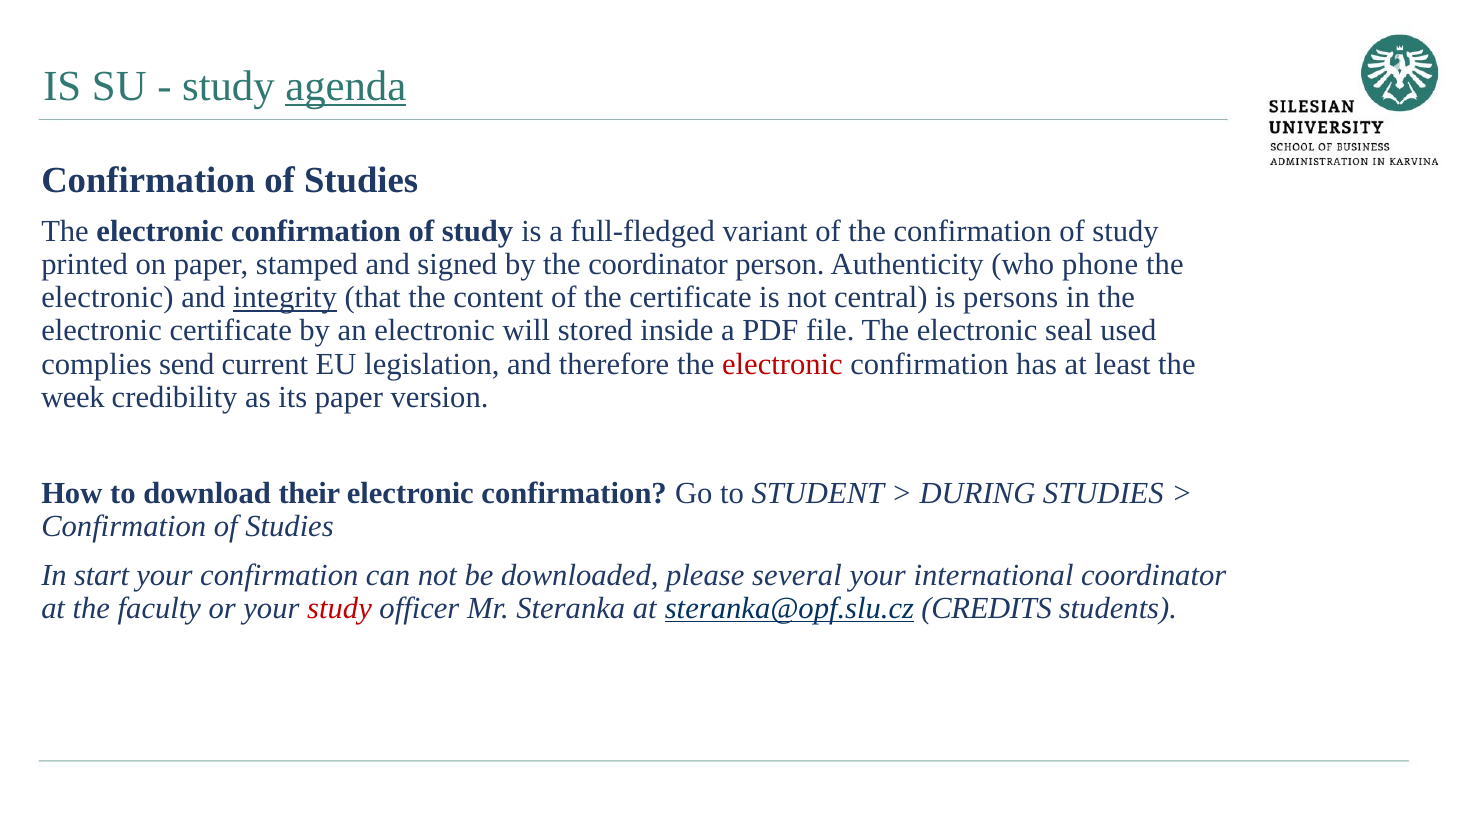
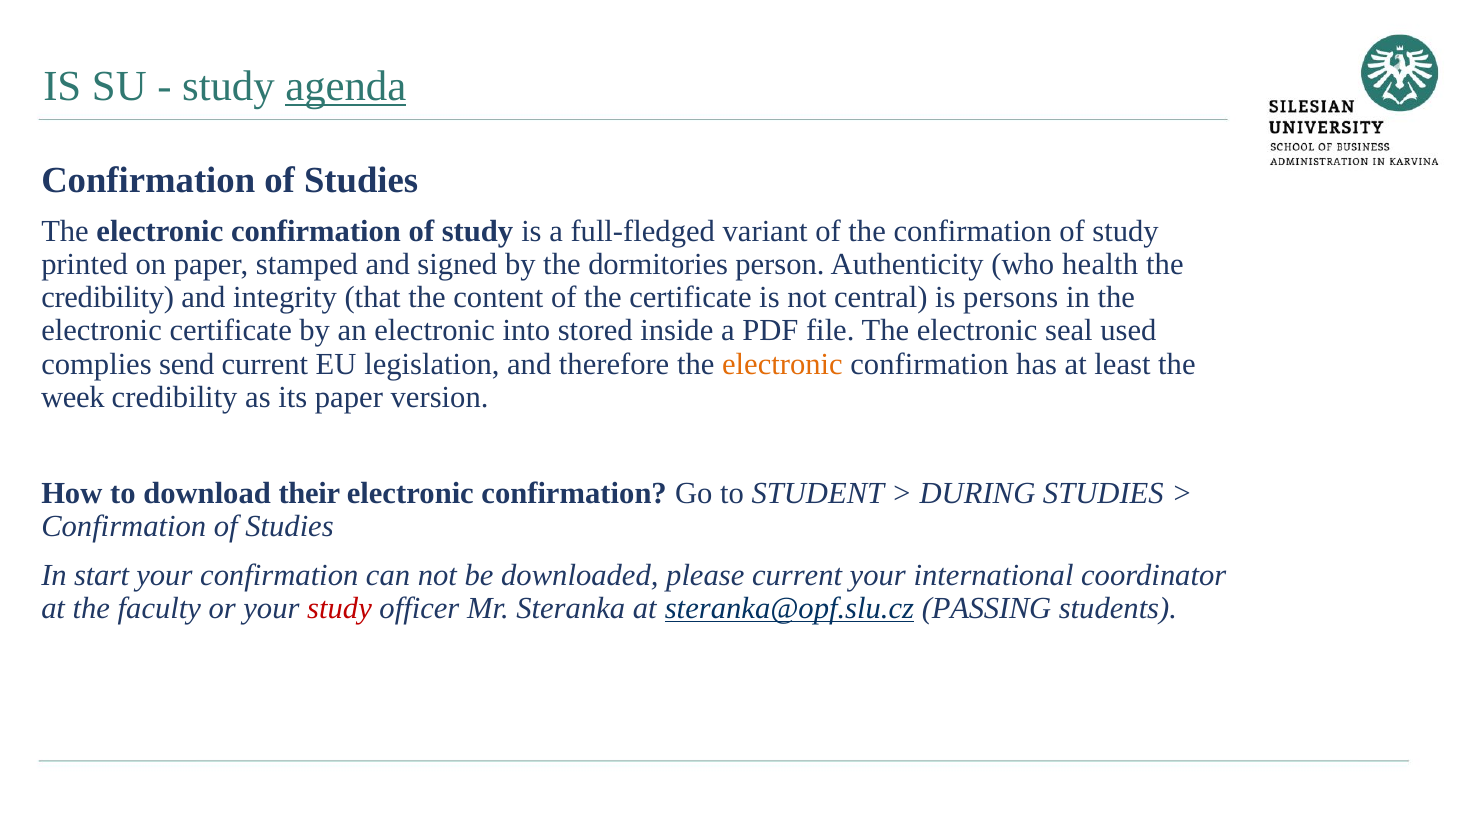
the coordinator: coordinator -> dormitories
phone: phone -> health
electronic at (107, 298): electronic -> credibility
integrity underline: present -> none
will: will -> into
electronic at (782, 364) colour: red -> orange
please several: several -> current
CREDITS: CREDITS -> PASSING
